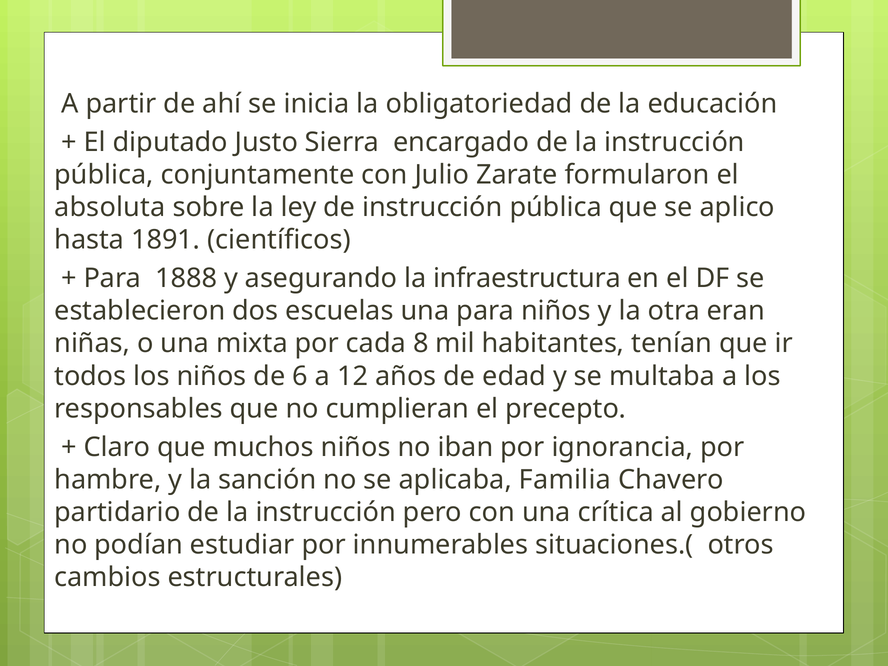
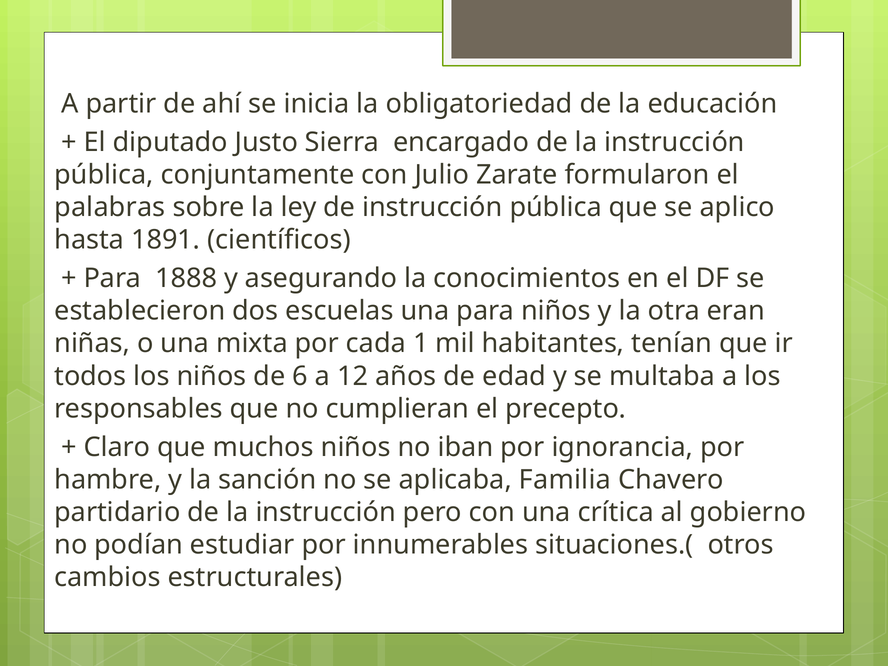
absoluta: absoluta -> palabras
infraestructura: infraestructura -> conocimientos
8: 8 -> 1
